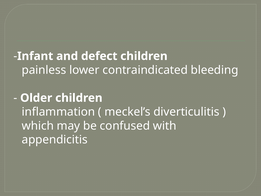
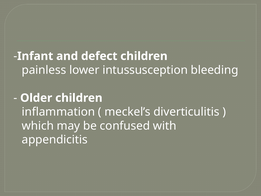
contraindicated: contraindicated -> intussusception
